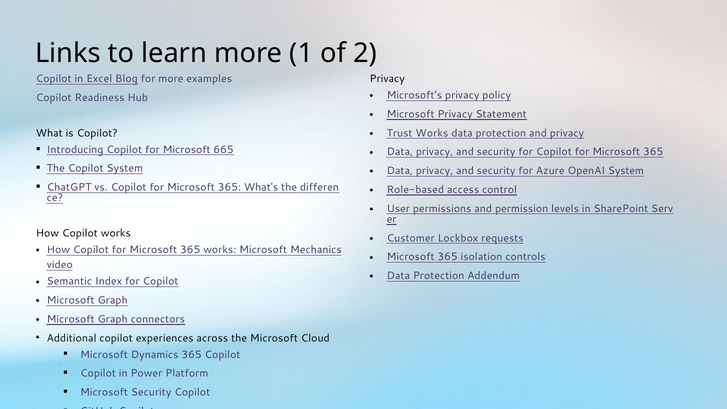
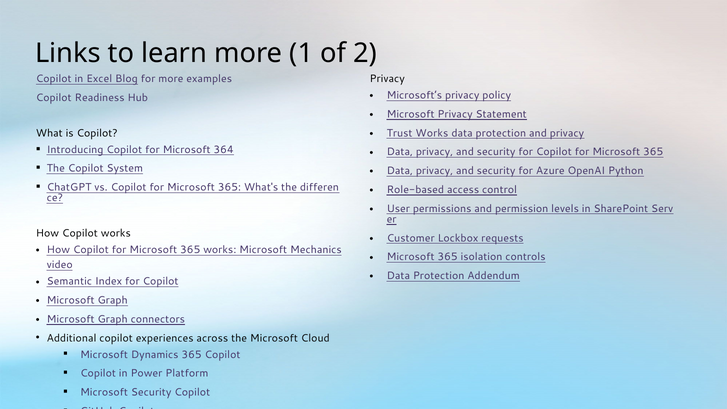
665: 665 -> 364
OpenAI System: System -> Python
